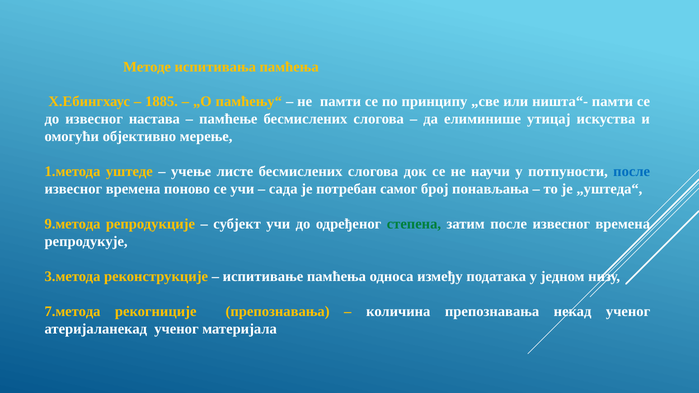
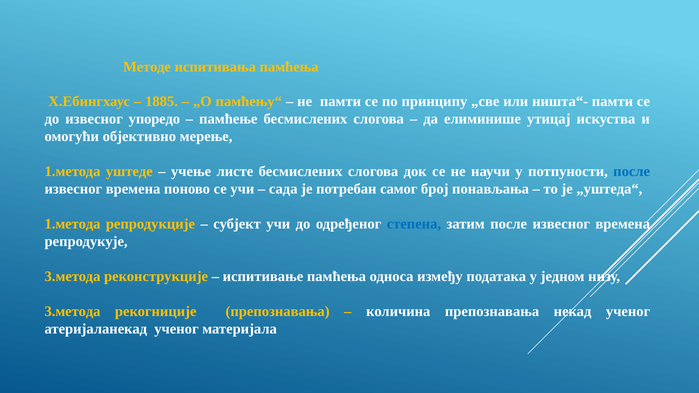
настава: настава -> упоредо
9.метода at (73, 224): 9.метода -> 1.метода
степена colour: green -> blue
7.метода at (73, 312): 7.метода -> 3.метода
